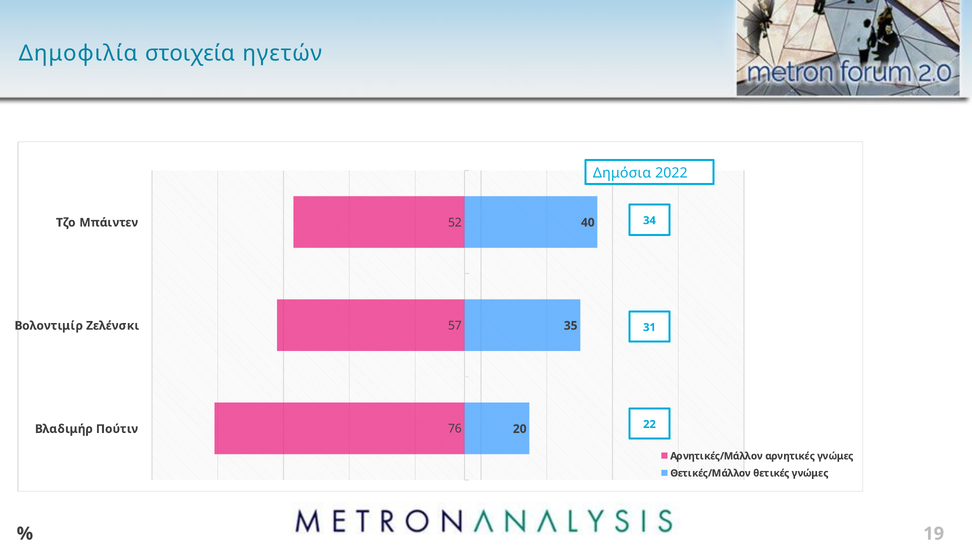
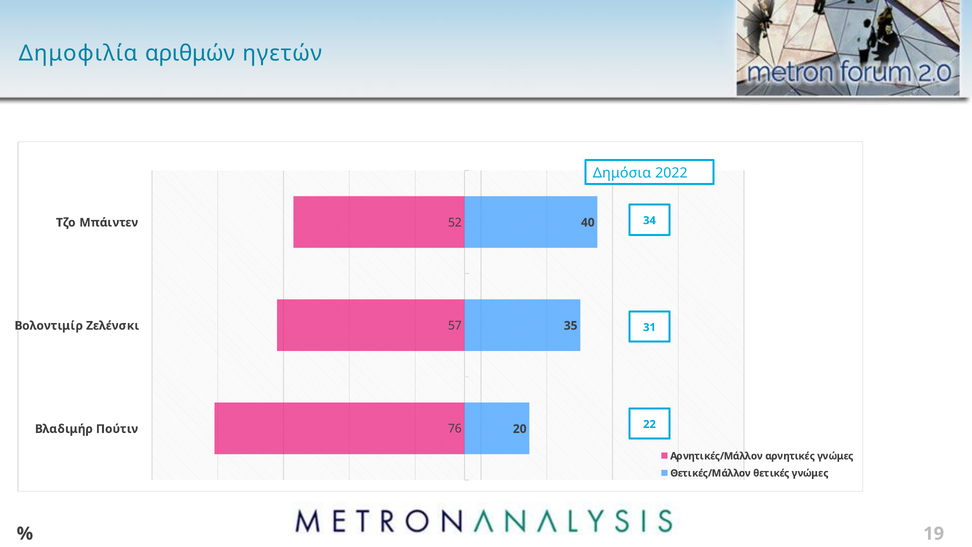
στοιχεία: στοιχεία -> αριθμών
